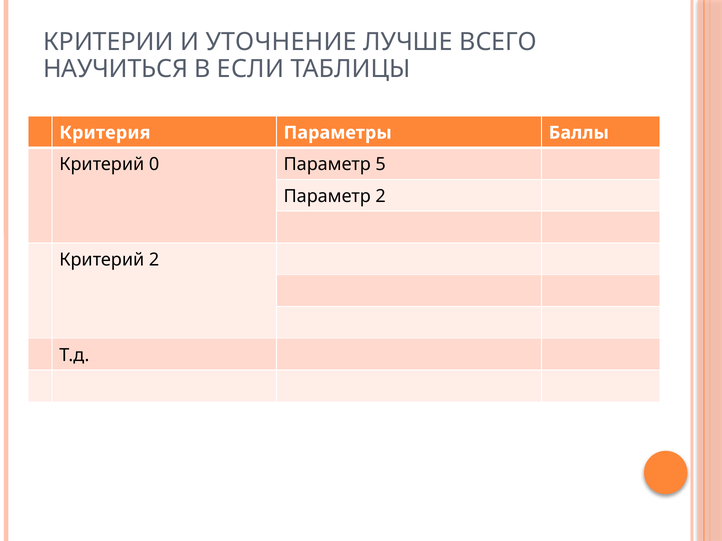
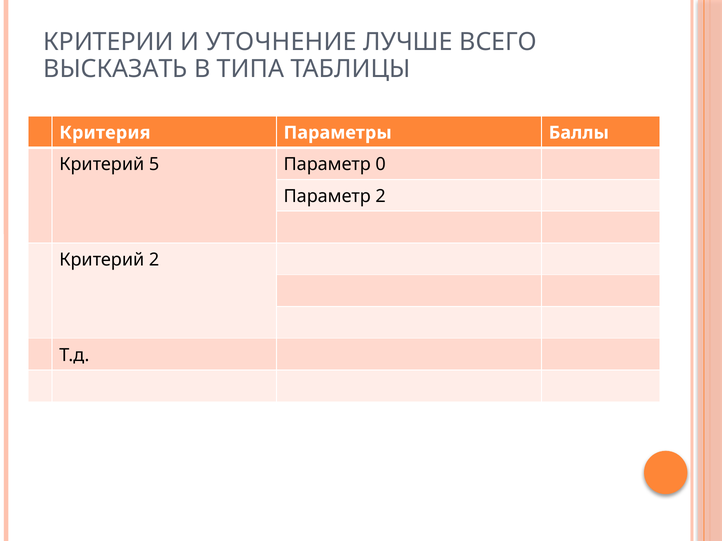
НАУЧИТЬСЯ: НАУЧИТЬСЯ -> ВЫСКАЗАТЬ
ЕСЛИ: ЕСЛИ -> ТИПА
0: 0 -> 5
5: 5 -> 0
